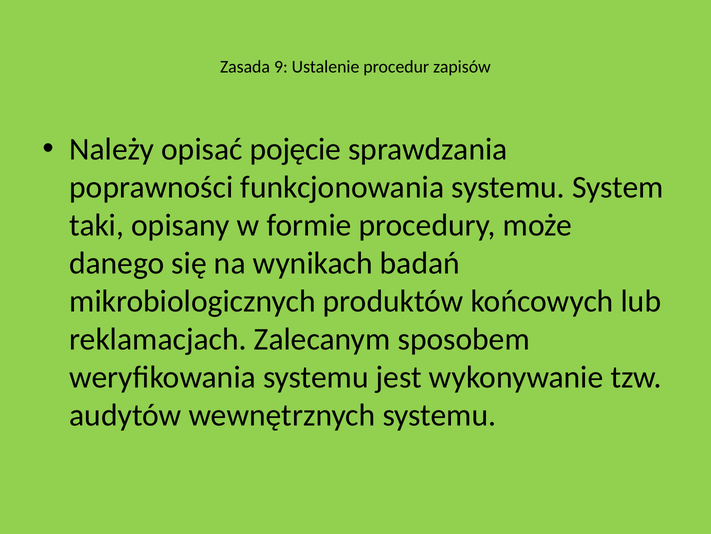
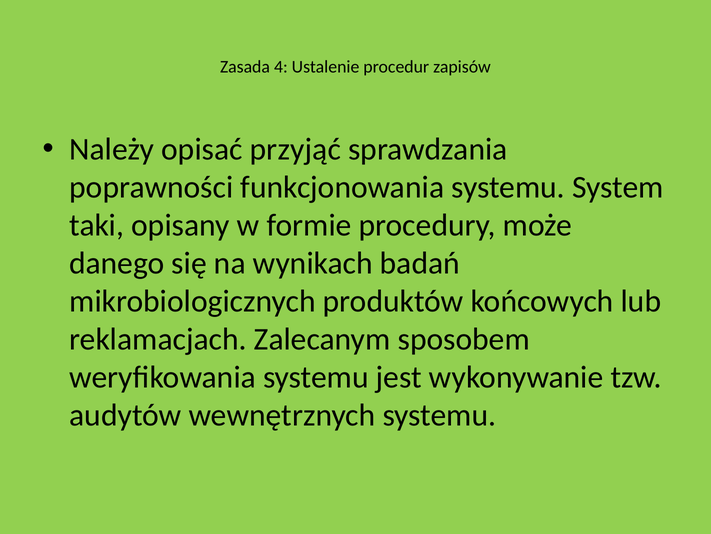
9: 9 -> 4
pojęcie: pojęcie -> przyjąć
